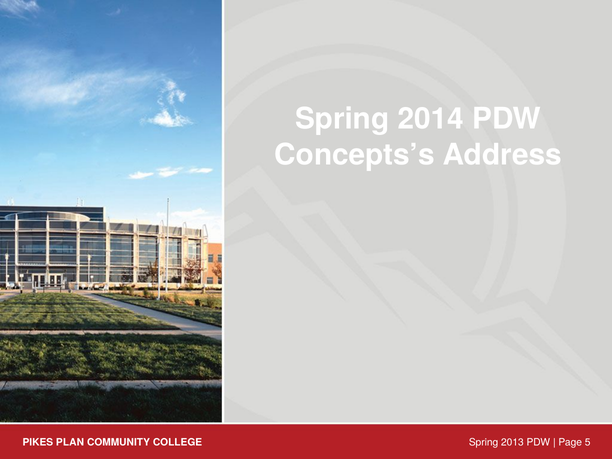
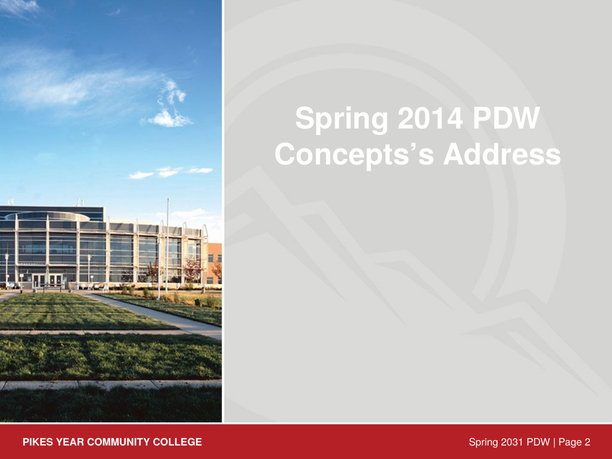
2013: 2013 -> 2031
5: 5 -> 2
PLAN: PLAN -> YEAR
